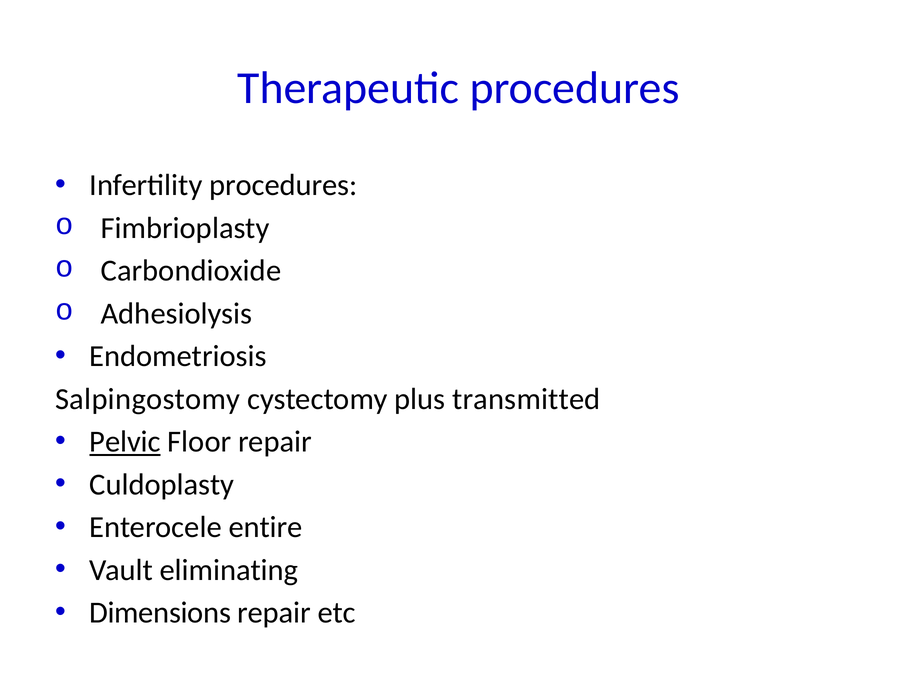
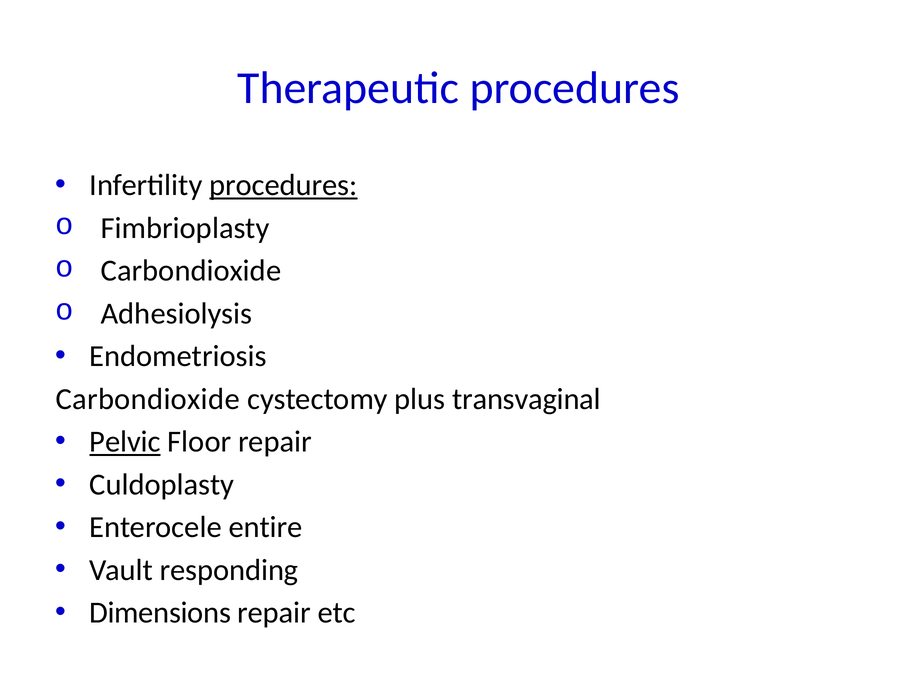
procedures at (283, 186) underline: none -> present
Salpingostomy at (148, 399): Salpingostomy -> Carbondioxide
transmitted: transmitted -> transvaginal
eliminating: eliminating -> responding
